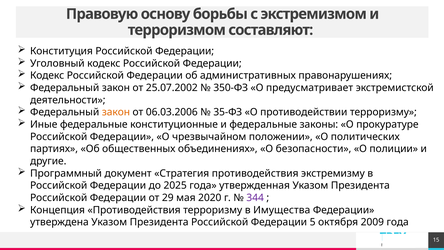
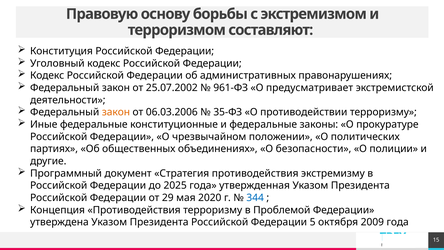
350-ФЗ: 350-ФЗ -> 961-ФЗ
344 colour: purple -> blue
Имущества: Имущества -> Проблемой
